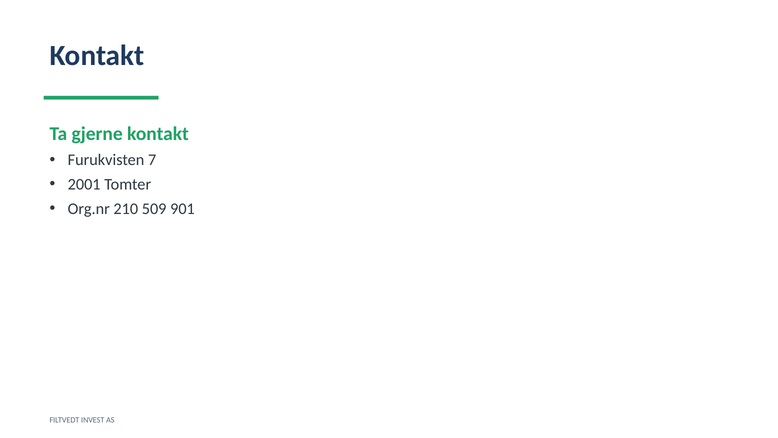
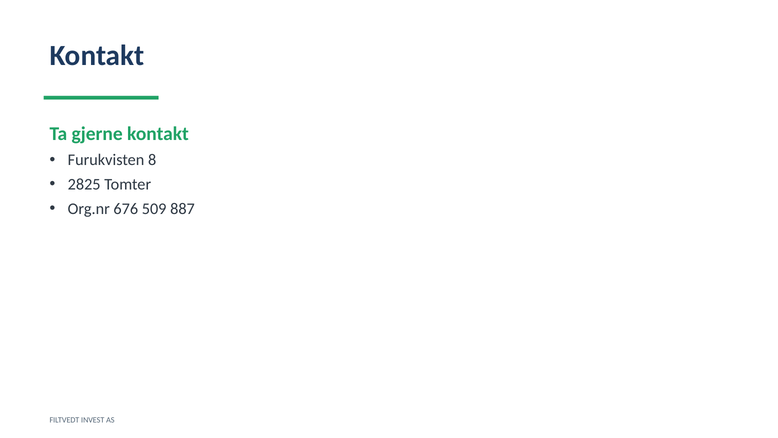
7: 7 -> 8
2001: 2001 -> 2825
210: 210 -> 676
901: 901 -> 887
